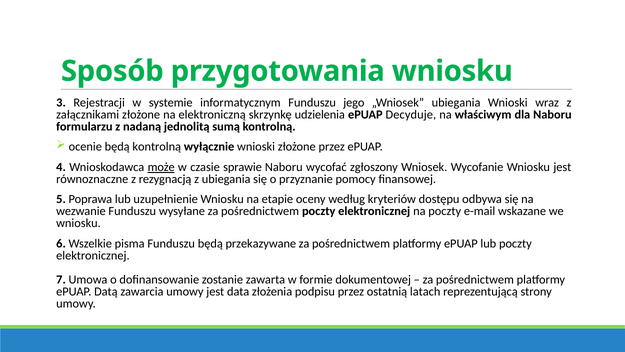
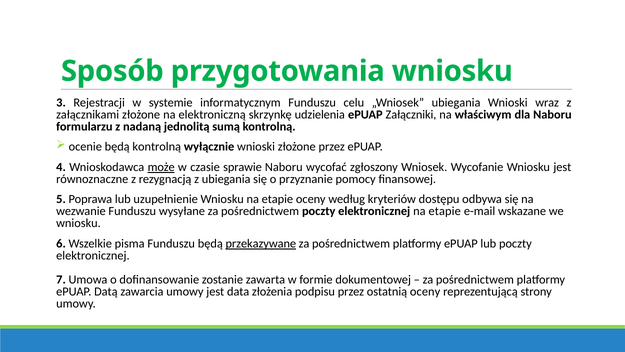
jego: jego -> celu
Decyduje: Decyduje -> Załączniki
elektronicznej na poczty: poczty -> etapie
przekazywane underline: none -> present
ostatnią latach: latach -> oceny
